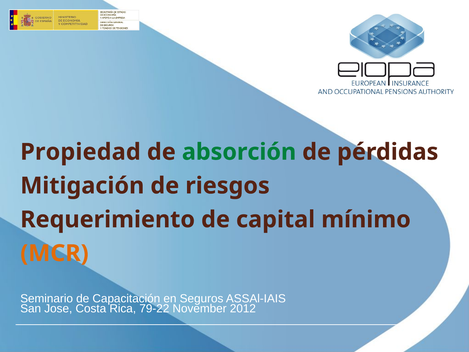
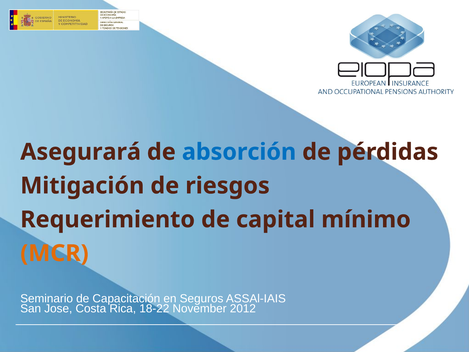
Propiedad: Propiedad -> Asegurará
absorción colour: green -> blue
79-22: 79-22 -> 18-22
